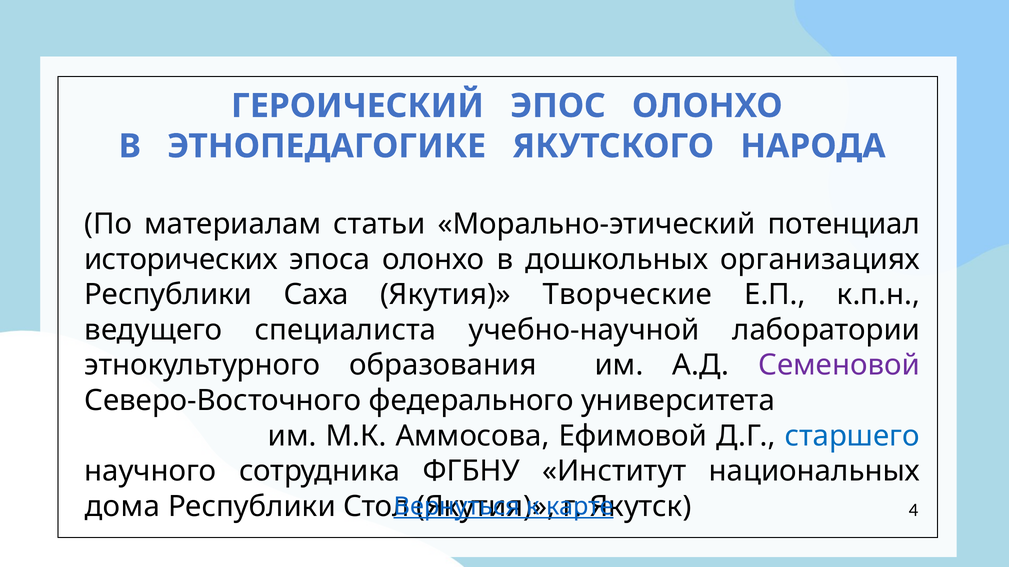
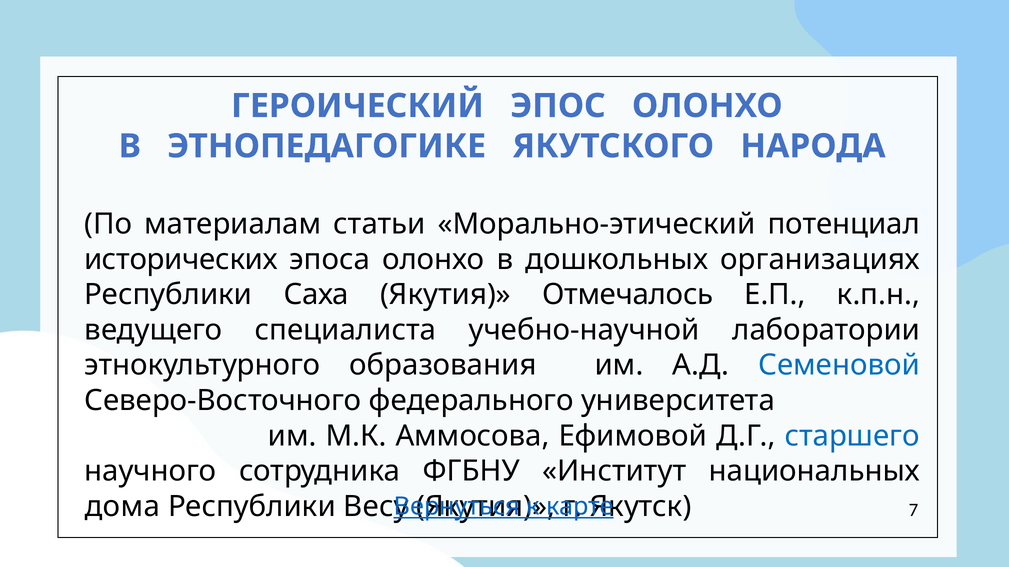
Творческие: Творческие -> Отмечалось
Семеновой colour: purple -> blue
Стол: Стол -> Весу
4: 4 -> 7
